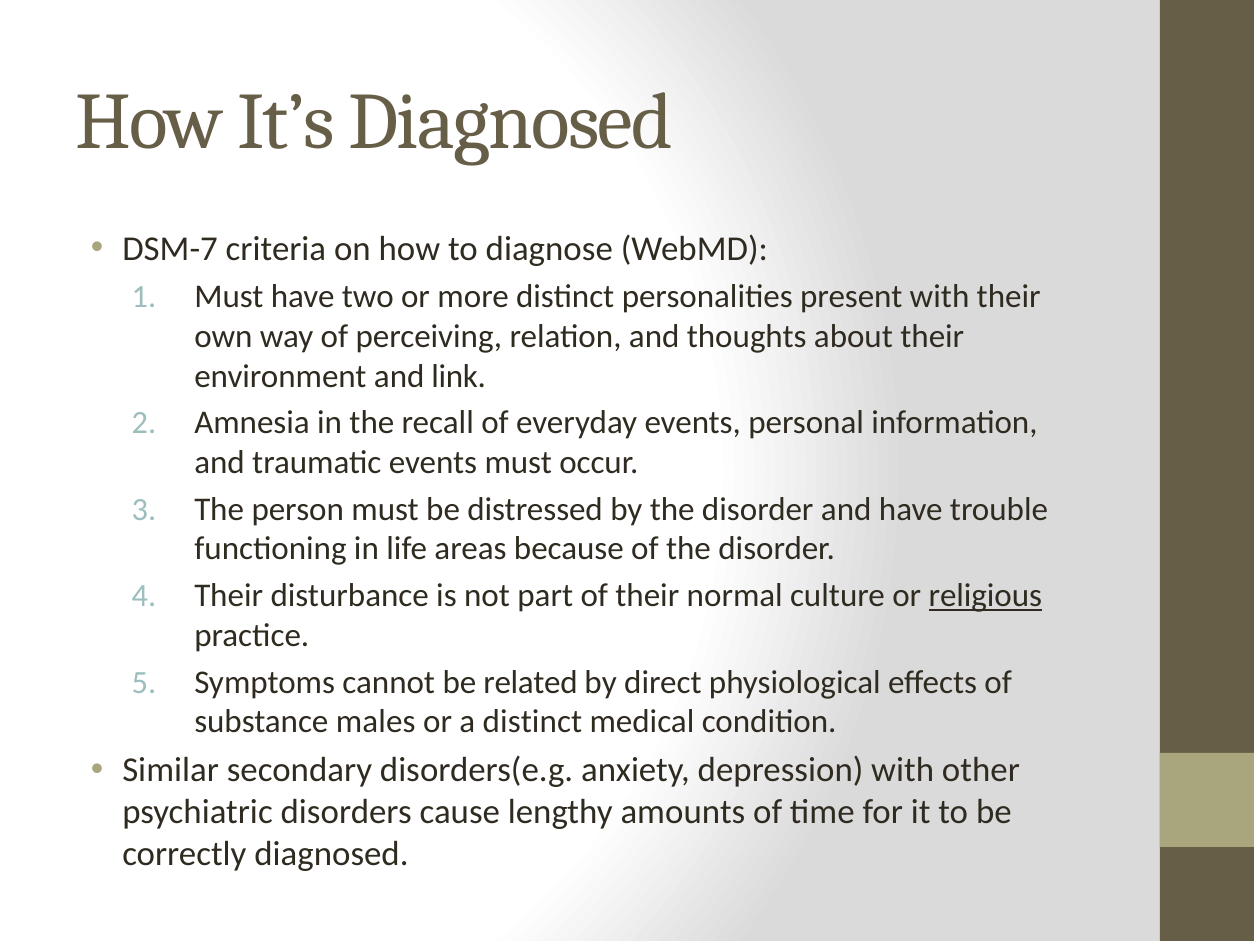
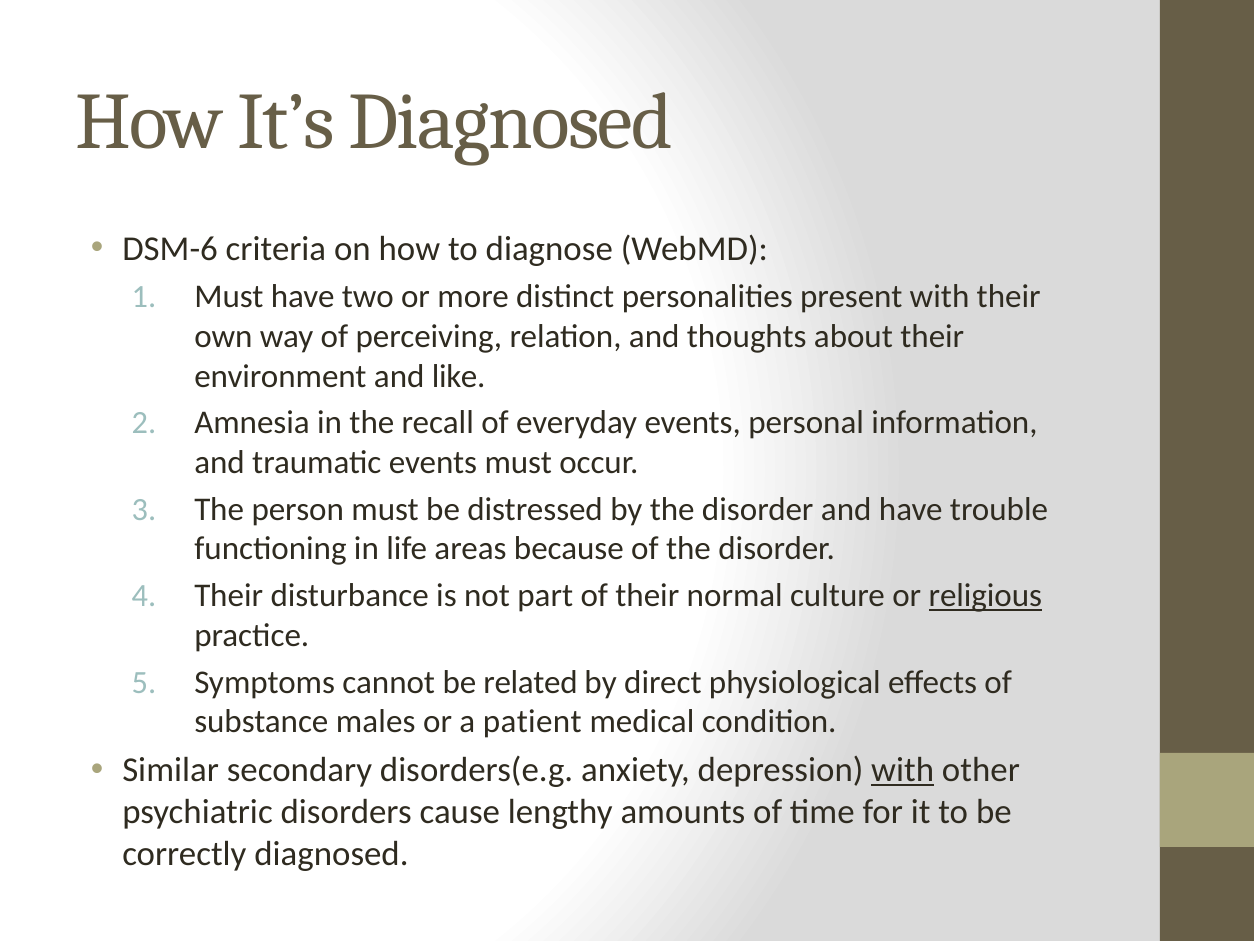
DSM-7: DSM-7 -> DSM-6
link: link -> like
a distinct: distinct -> patient
with at (903, 770) underline: none -> present
